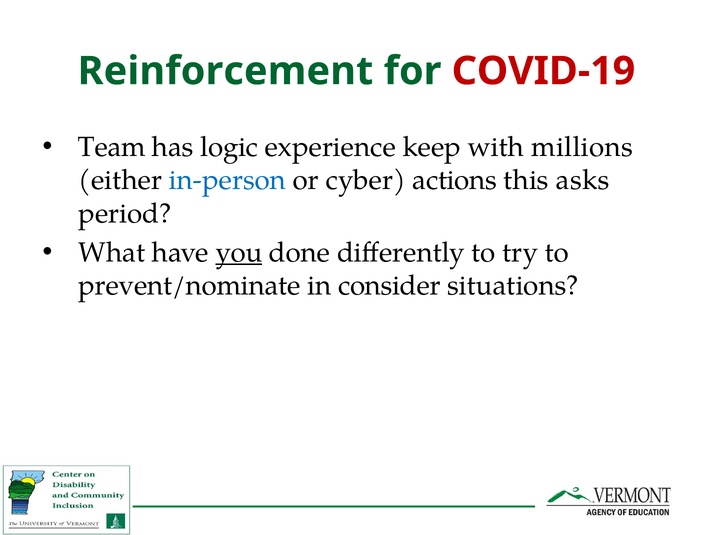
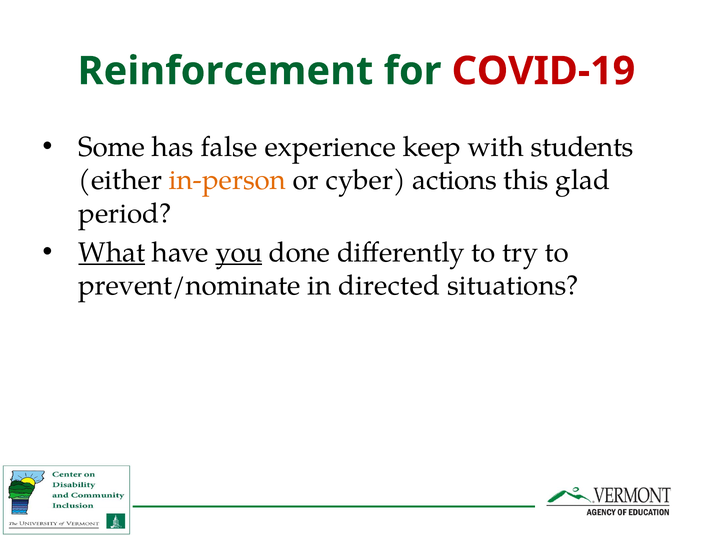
Team: Team -> Some
logic: logic -> false
millions: millions -> students
in-person colour: blue -> orange
asks: asks -> glad
What underline: none -> present
consider: consider -> directed
